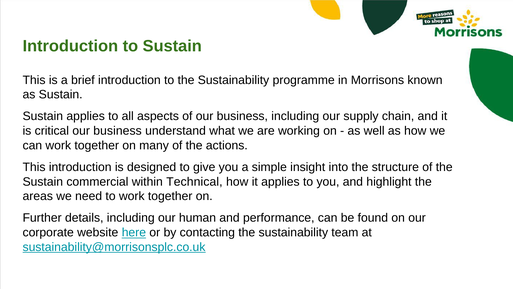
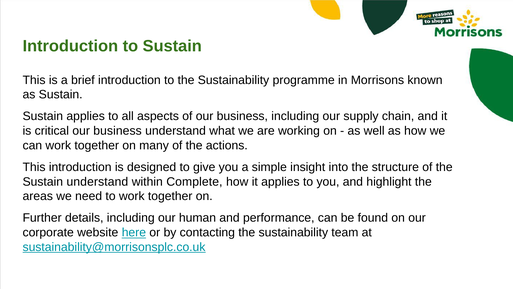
Sustain commercial: commercial -> understand
Technical: Technical -> Complete
